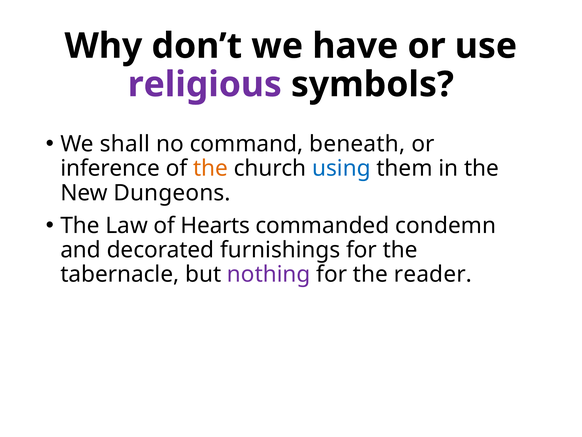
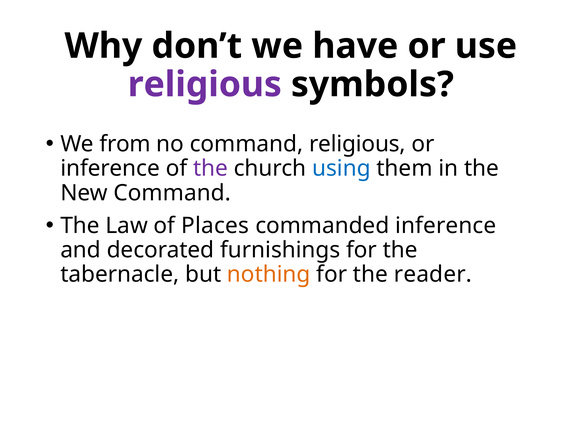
shall: shall -> from
command beneath: beneath -> religious
the at (210, 168) colour: orange -> purple
New Dungeons: Dungeons -> Command
Hearts: Hearts -> Places
commanded condemn: condemn -> inference
nothing colour: purple -> orange
